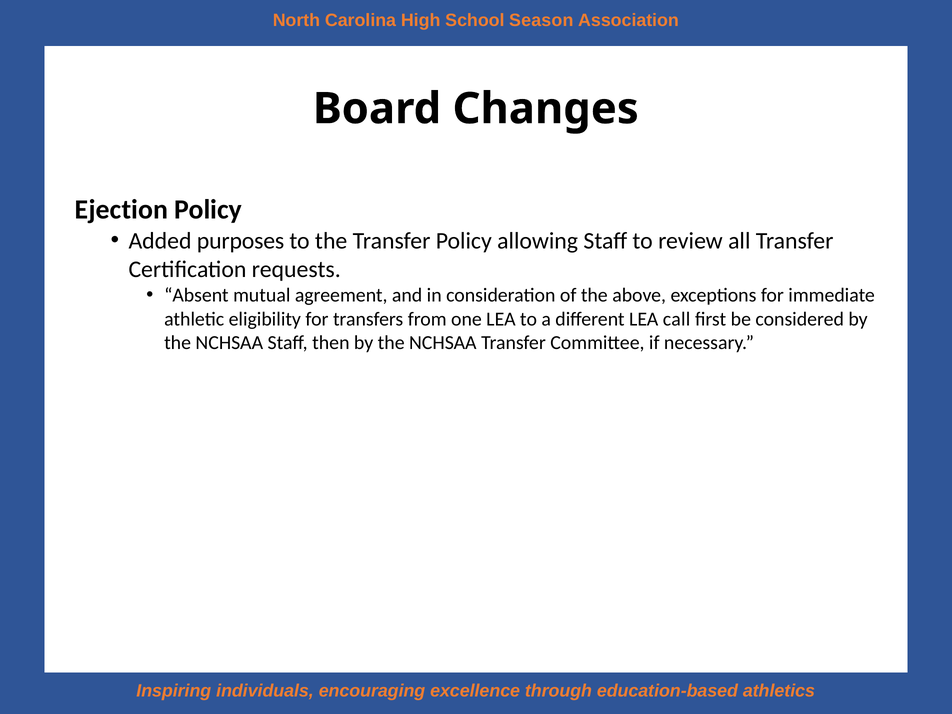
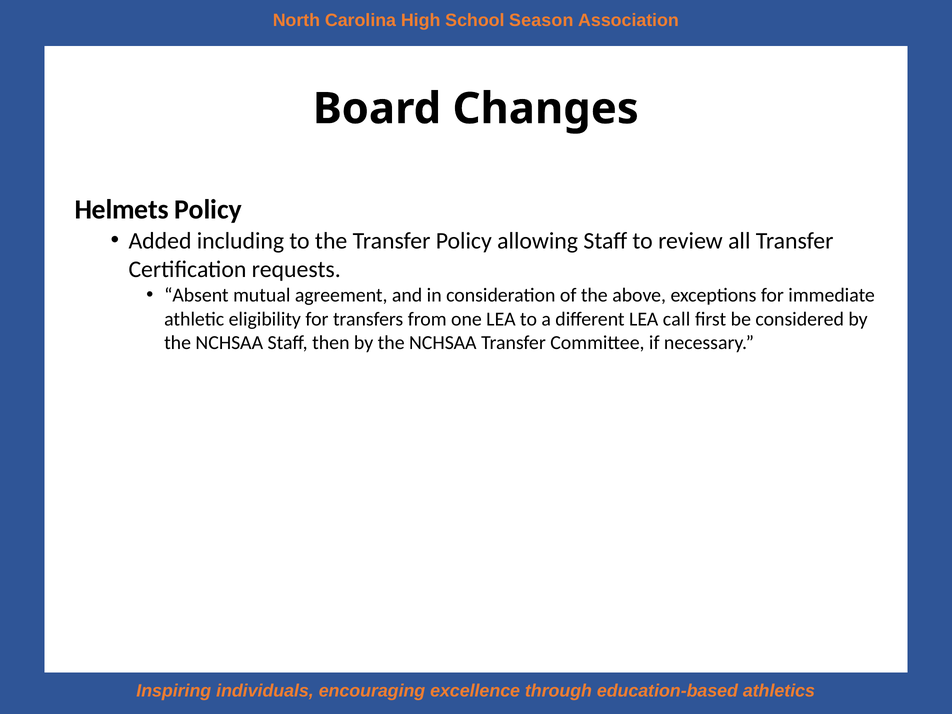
Ejection: Ejection -> Helmets
purposes: purposes -> including
